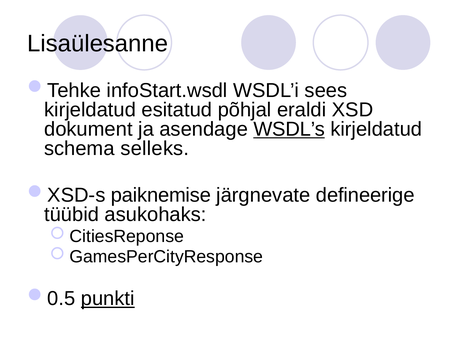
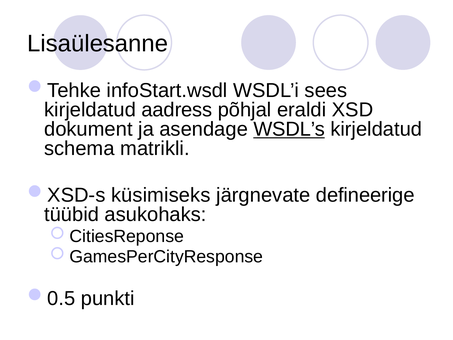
esitatud: esitatud -> aadress
selleks: selleks -> matrikli
paiknemise: paiknemise -> küsimiseks
punkti underline: present -> none
